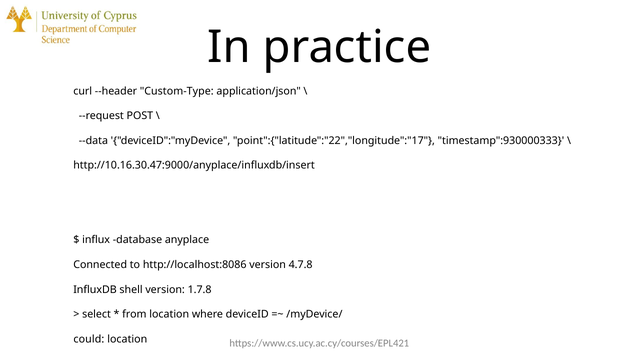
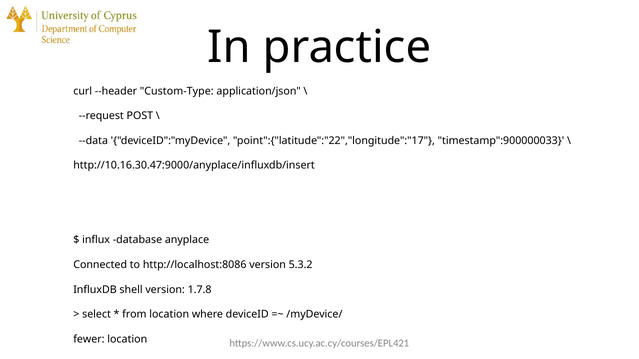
timestamp":930000333: timestamp":930000333 -> timestamp":900000033
4.7.8: 4.7.8 -> 5.3.2
could: could -> fewer
